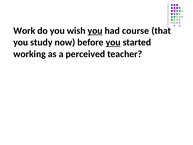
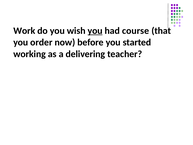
study: study -> order
you at (113, 42) underline: present -> none
perceived: perceived -> delivering
